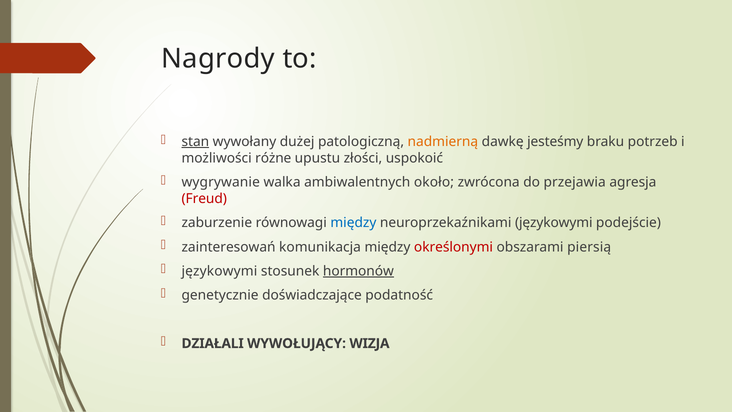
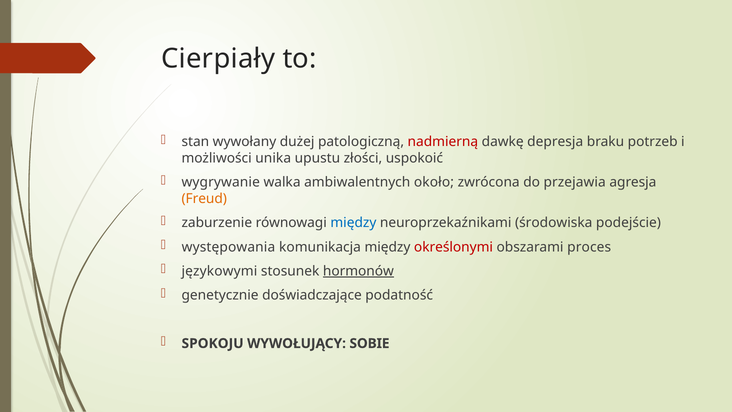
Nagrody: Nagrody -> Cierpiały
stan underline: present -> none
nadmierną colour: orange -> red
jesteśmy: jesteśmy -> depresja
różne: różne -> unika
Freud colour: red -> orange
neuroprzekaźnikami językowymi: językowymi -> środowiska
zainteresowań: zainteresowań -> występowania
piersią: piersią -> proces
DZIAŁALI: DZIAŁALI -> SPOKOJU
WIZJA: WIZJA -> SOBIE
